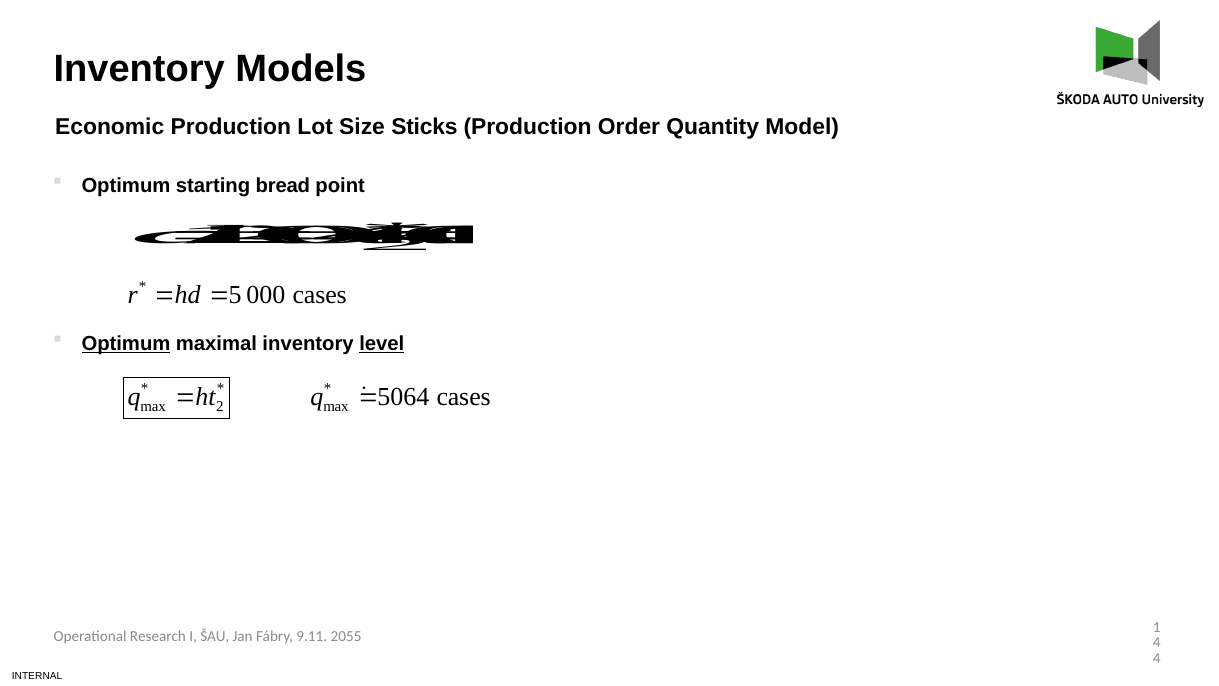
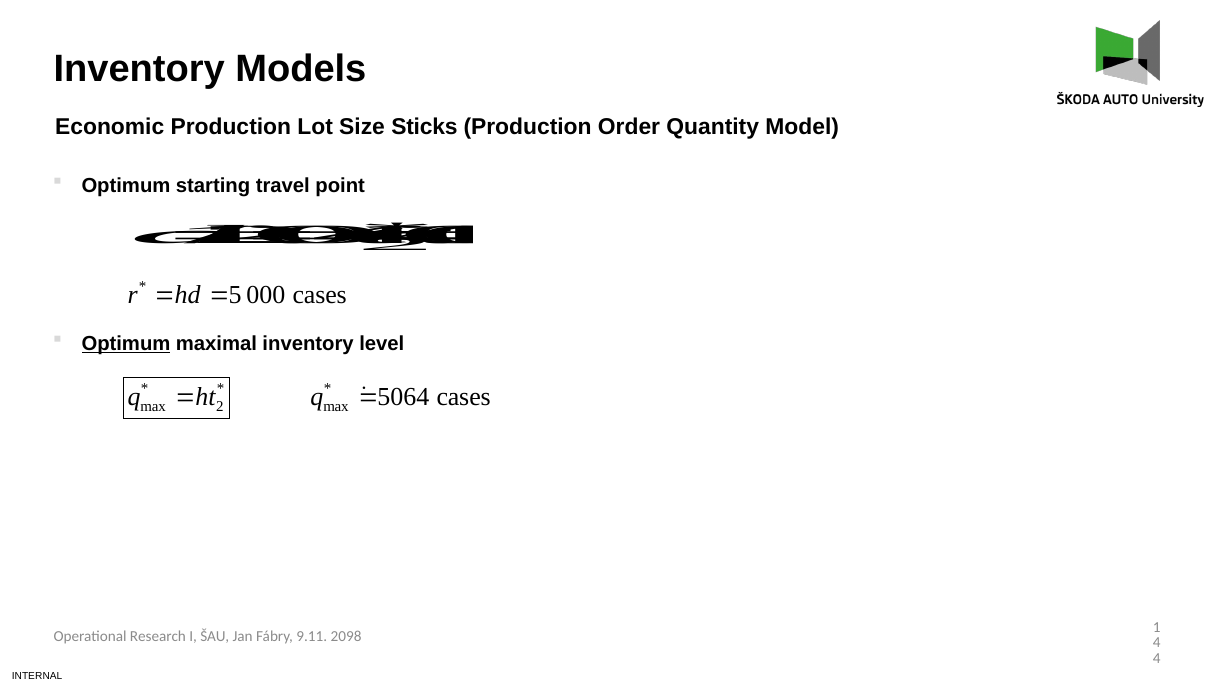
bread: bread -> travel
level underline: present -> none
2055: 2055 -> 2098
